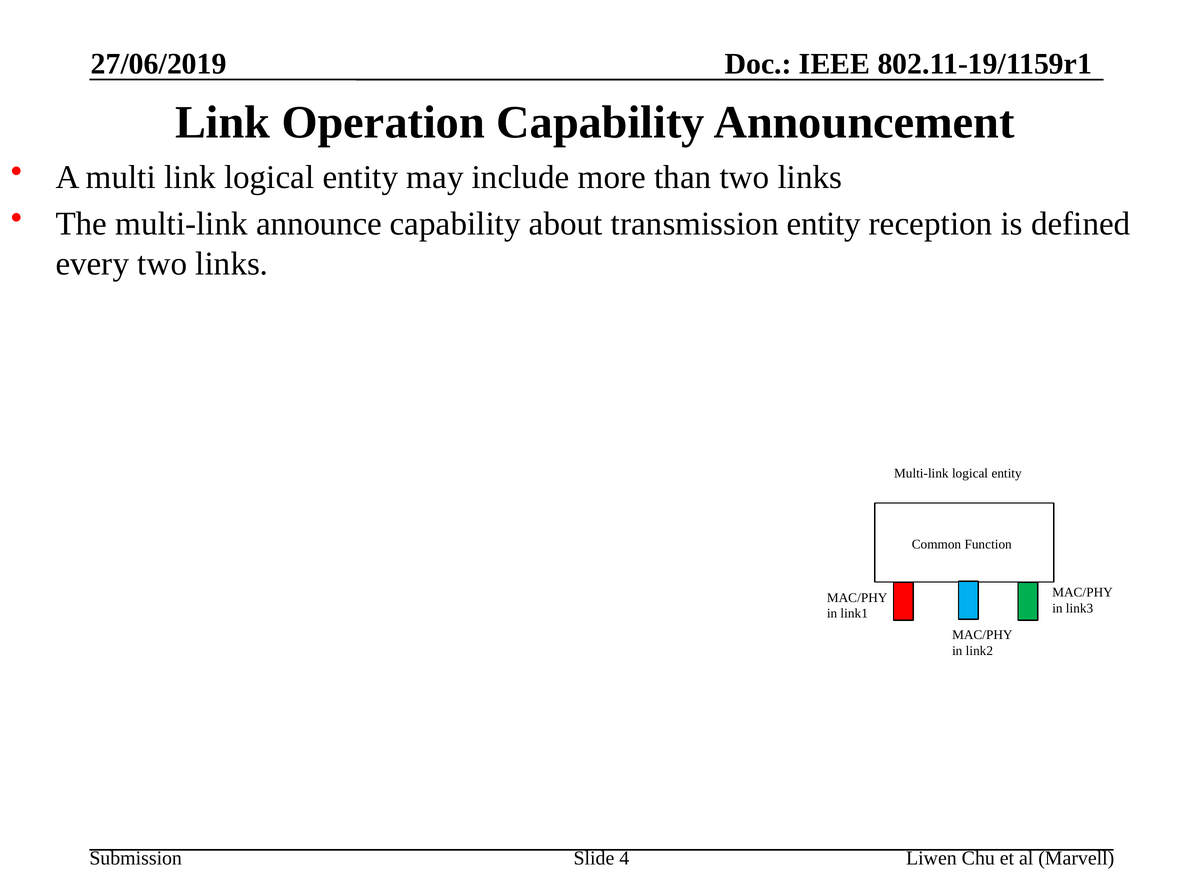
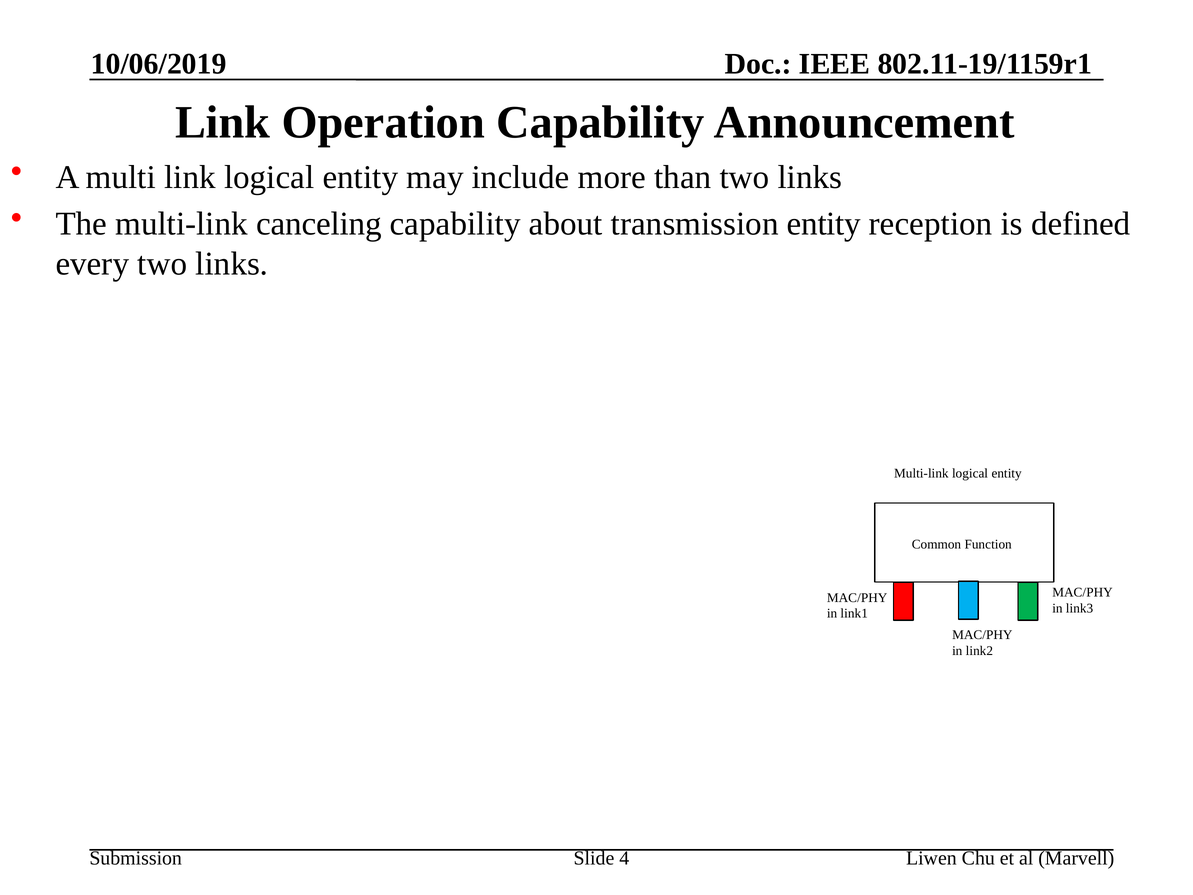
27/06/2019: 27/06/2019 -> 10/06/2019
announce: announce -> canceling
